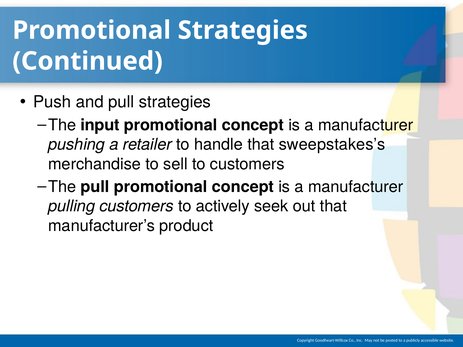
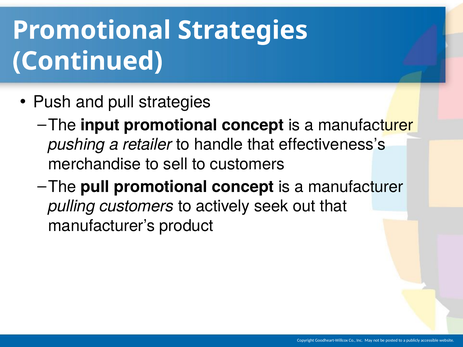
sweepstakes’s: sweepstakes’s -> effectiveness’s
